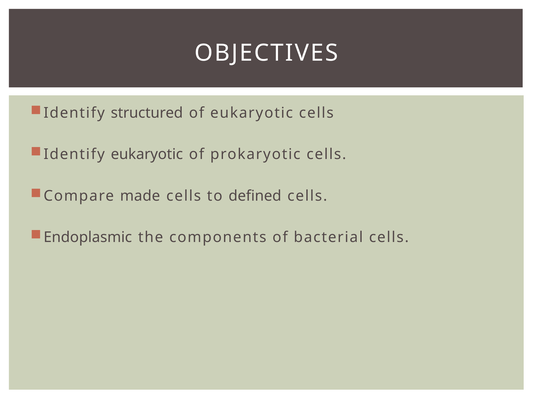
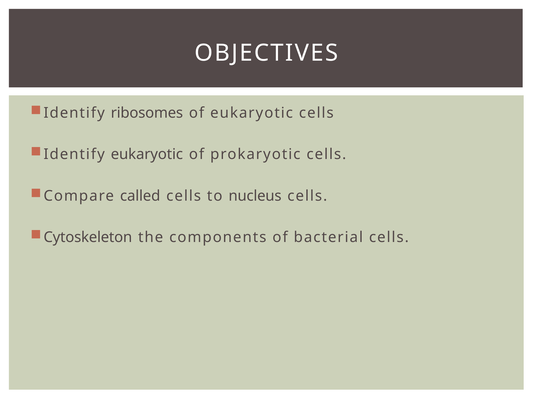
structured: structured -> ribosomes
made: made -> called
defined: defined -> nucleus
Endoplasmic: Endoplasmic -> Cytoskeleton
